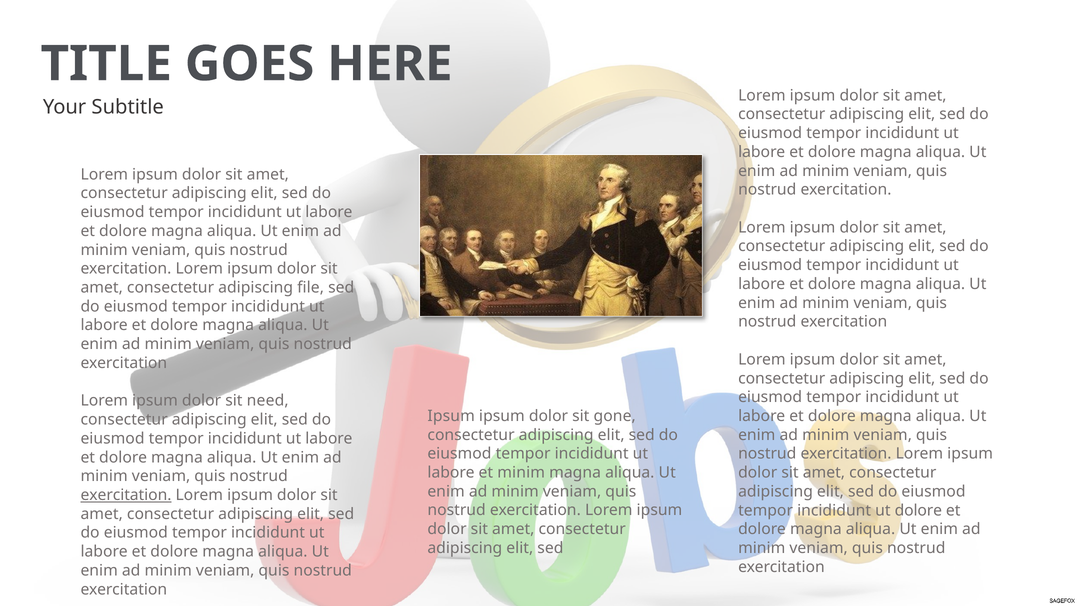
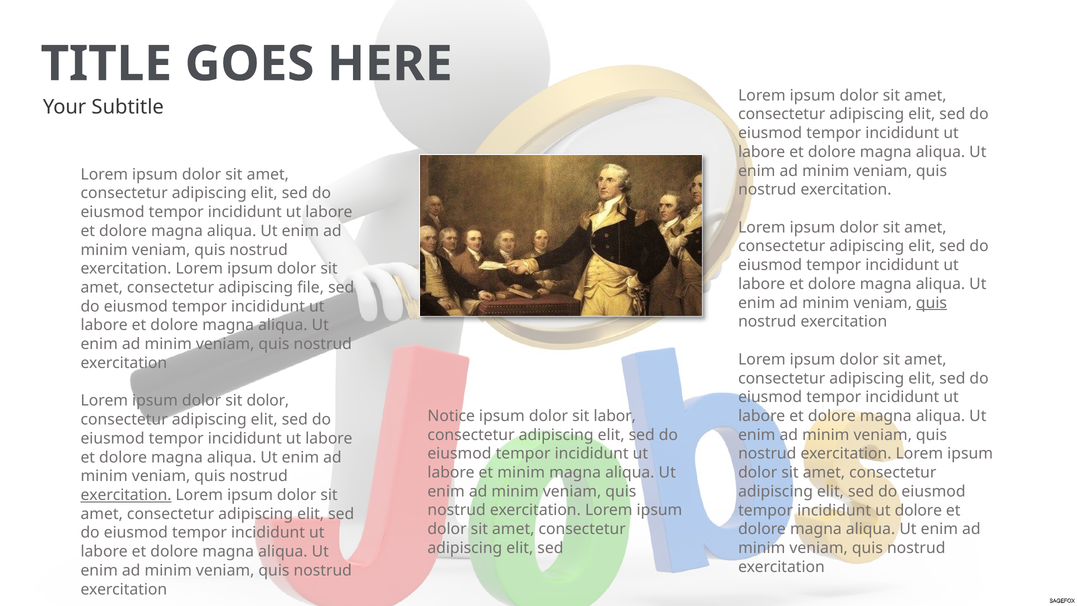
quis at (931, 303) underline: none -> present
sit need: need -> dolor
Ipsum at (451, 416): Ipsum -> Notice
gone: gone -> labor
